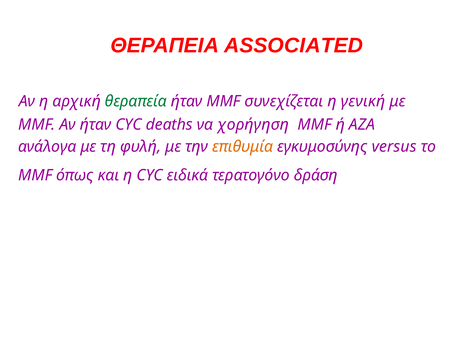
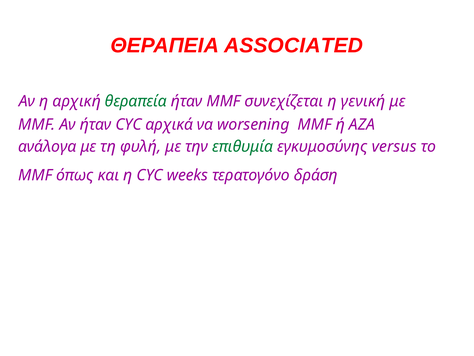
deaths: deaths -> αρχικά
χορήγηση: χορήγηση -> worsening
επιθυμία colour: orange -> green
ειδικά: ειδικά -> weeks
